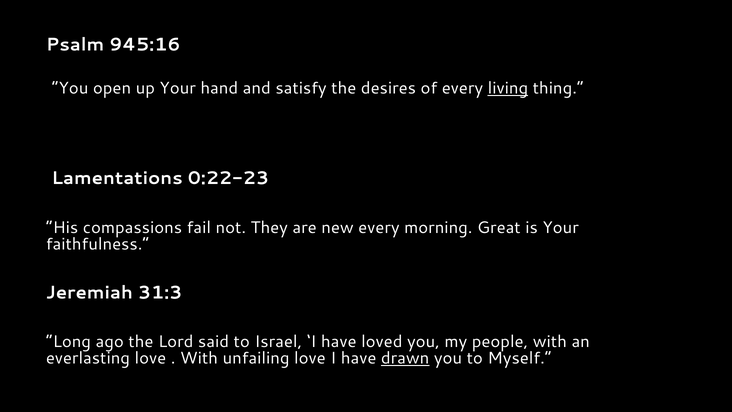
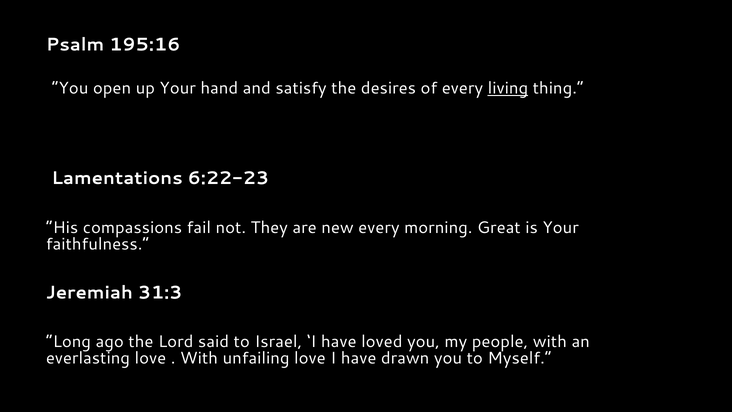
945:16: 945:16 -> 195:16
0:22-23: 0:22-23 -> 6:22-23
drawn underline: present -> none
